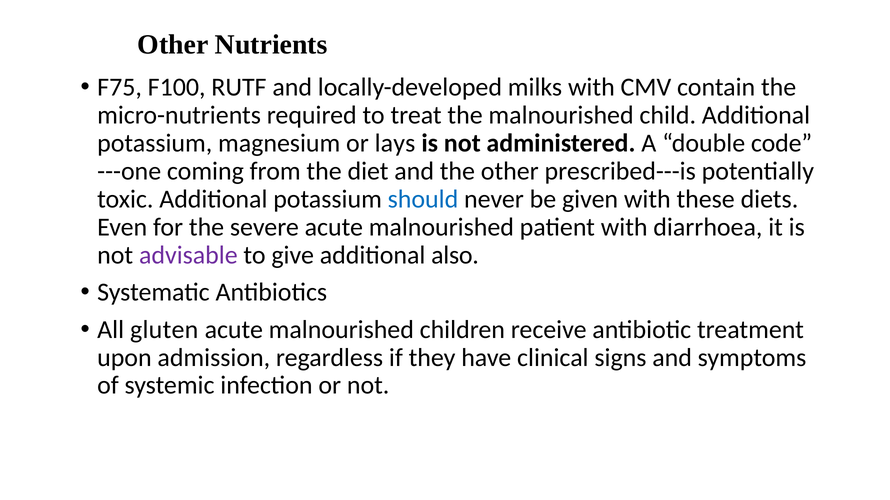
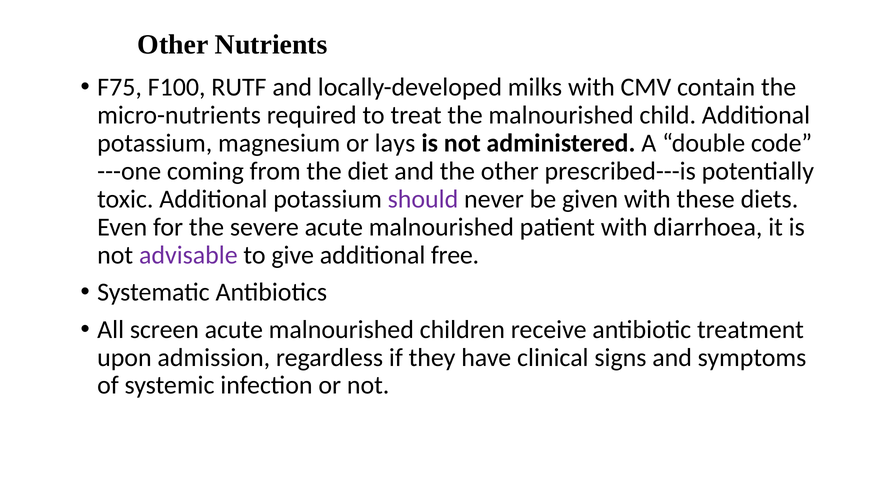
should colour: blue -> purple
also: also -> free
gluten: gluten -> screen
